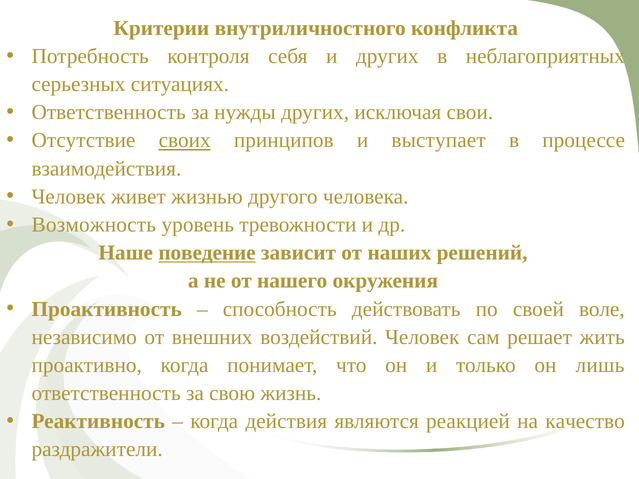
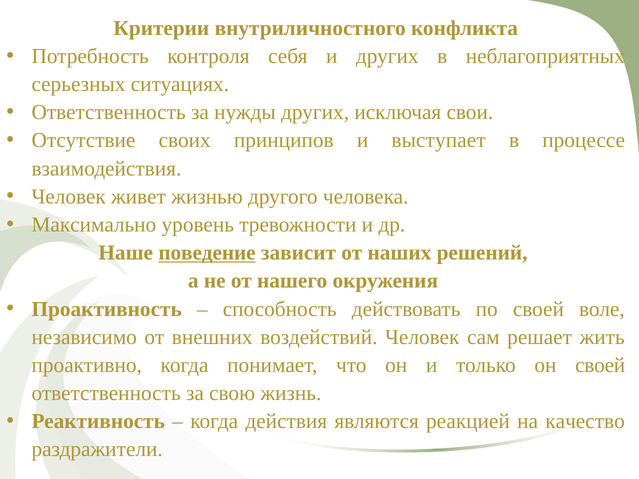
своих underline: present -> none
Возможность: Возможность -> Максимально
он лишь: лишь -> своей
